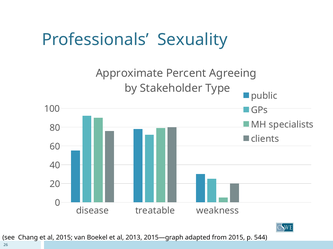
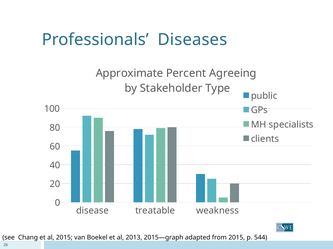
Sexuality: Sexuality -> Diseases
